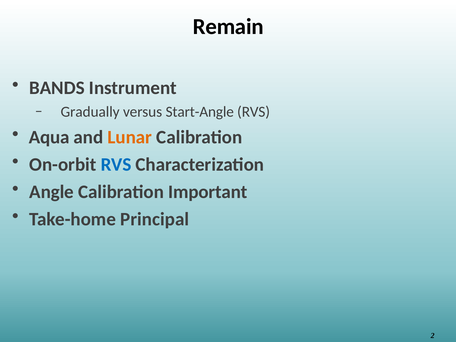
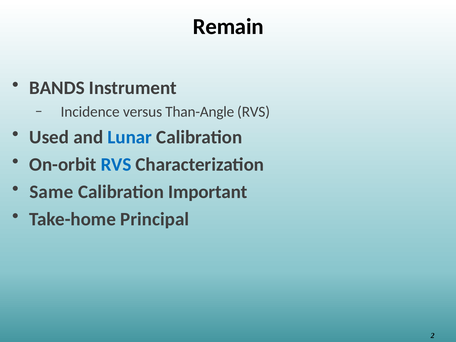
Gradually: Gradually -> Incidence
Start-Angle: Start-Angle -> Than-Angle
Aqua: Aqua -> Used
Lunar colour: orange -> blue
Angle: Angle -> Same
